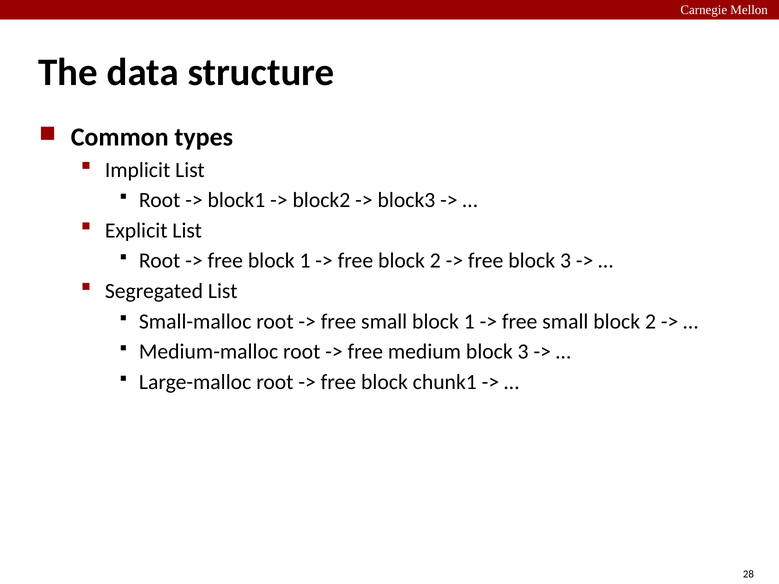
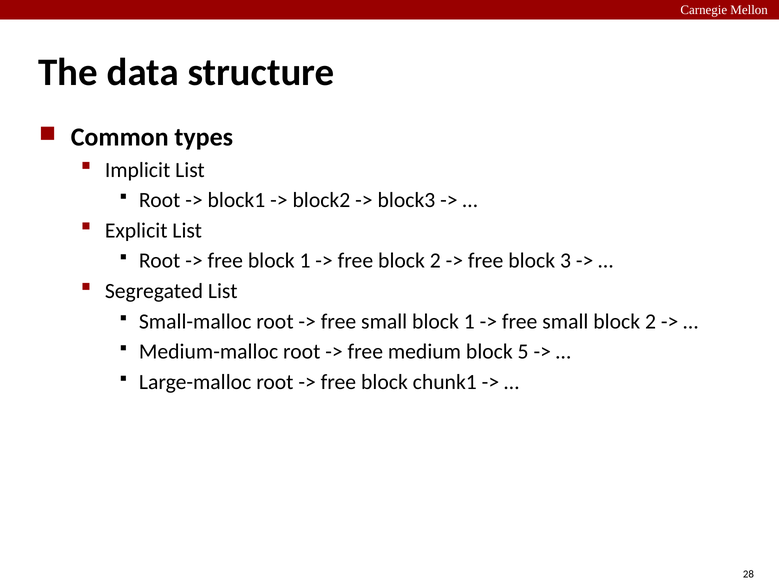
medium block 3: 3 -> 5
